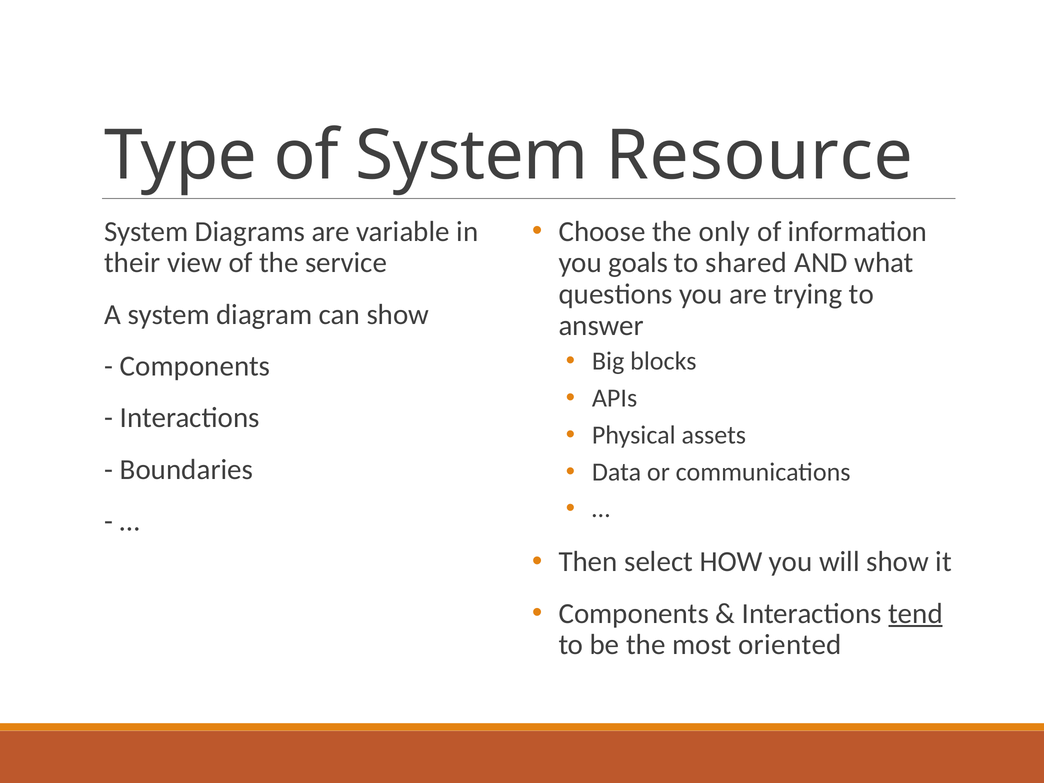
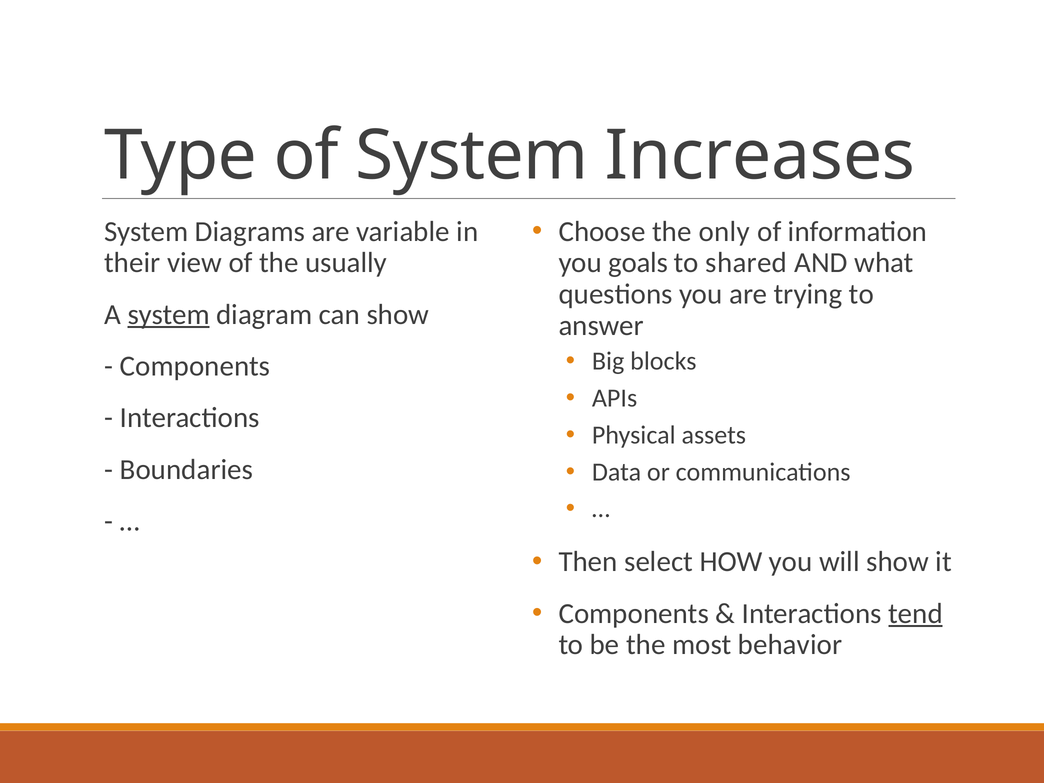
Resource: Resource -> Increases
service: service -> usually
system at (169, 315) underline: none -> present
oriented: oriented -> behavior
